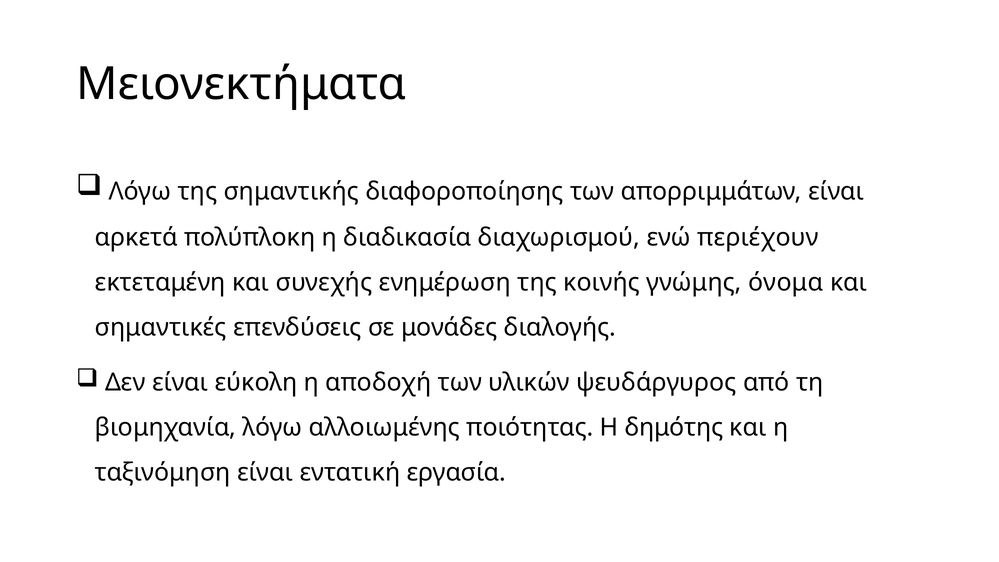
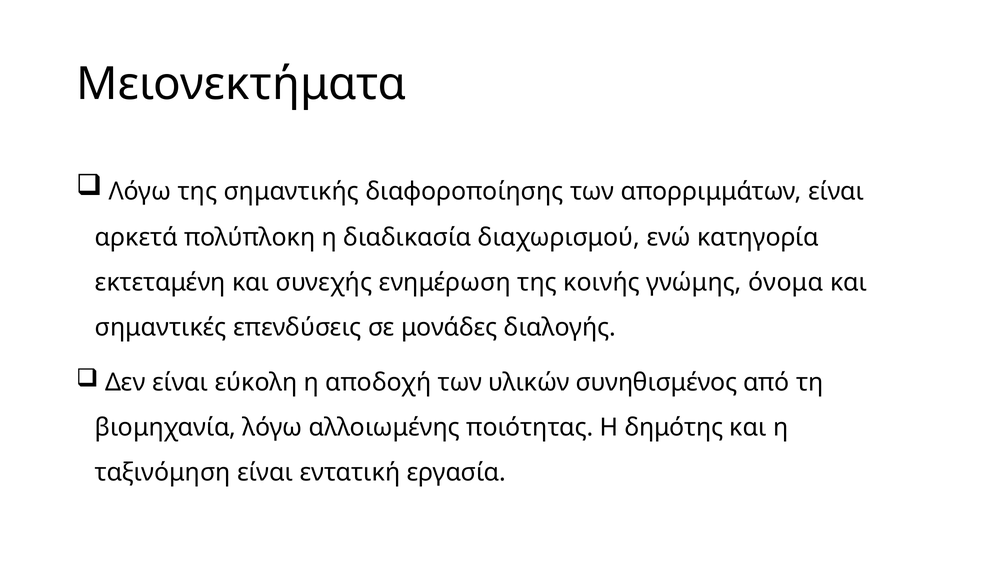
περιέχουν: περιέχουν -> κατηγορία
ψευδάργυρος: ψευδάργυρος -> συνηθισμένος
